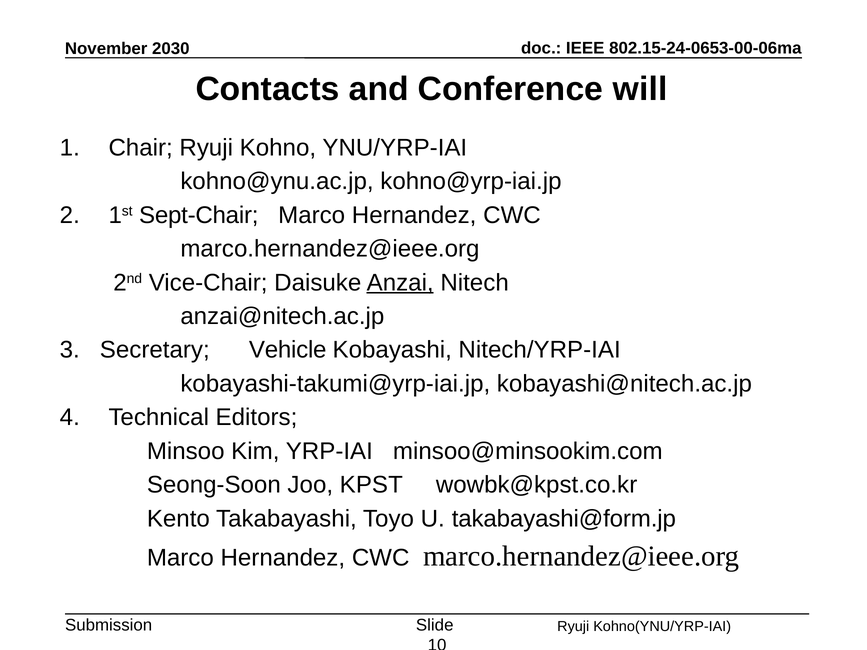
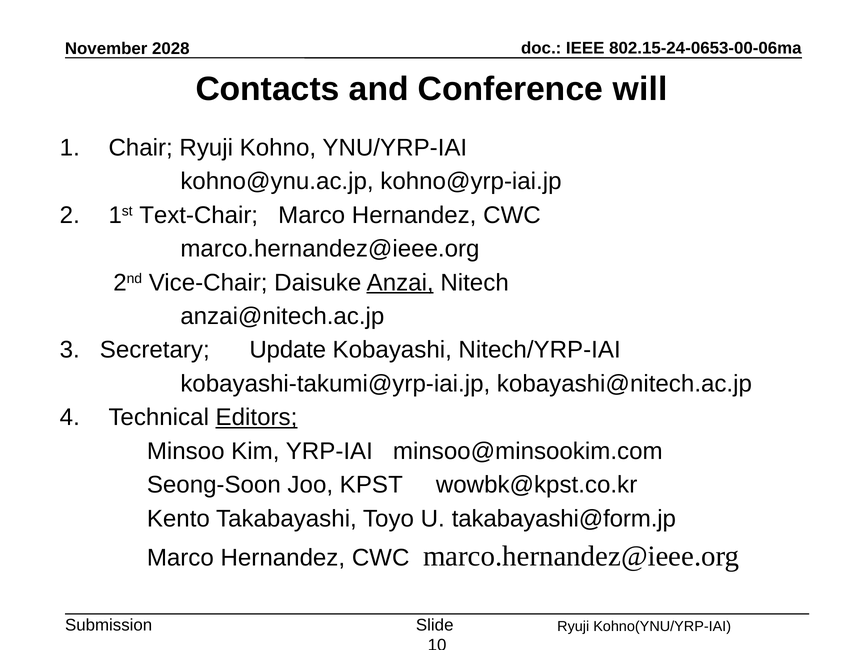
2030: 2030 -> 2028
Sept-Chair: Sept-Chair -> Text-Chair
Vehicle: Vehicle -> Update
Editors underline: none -> present
